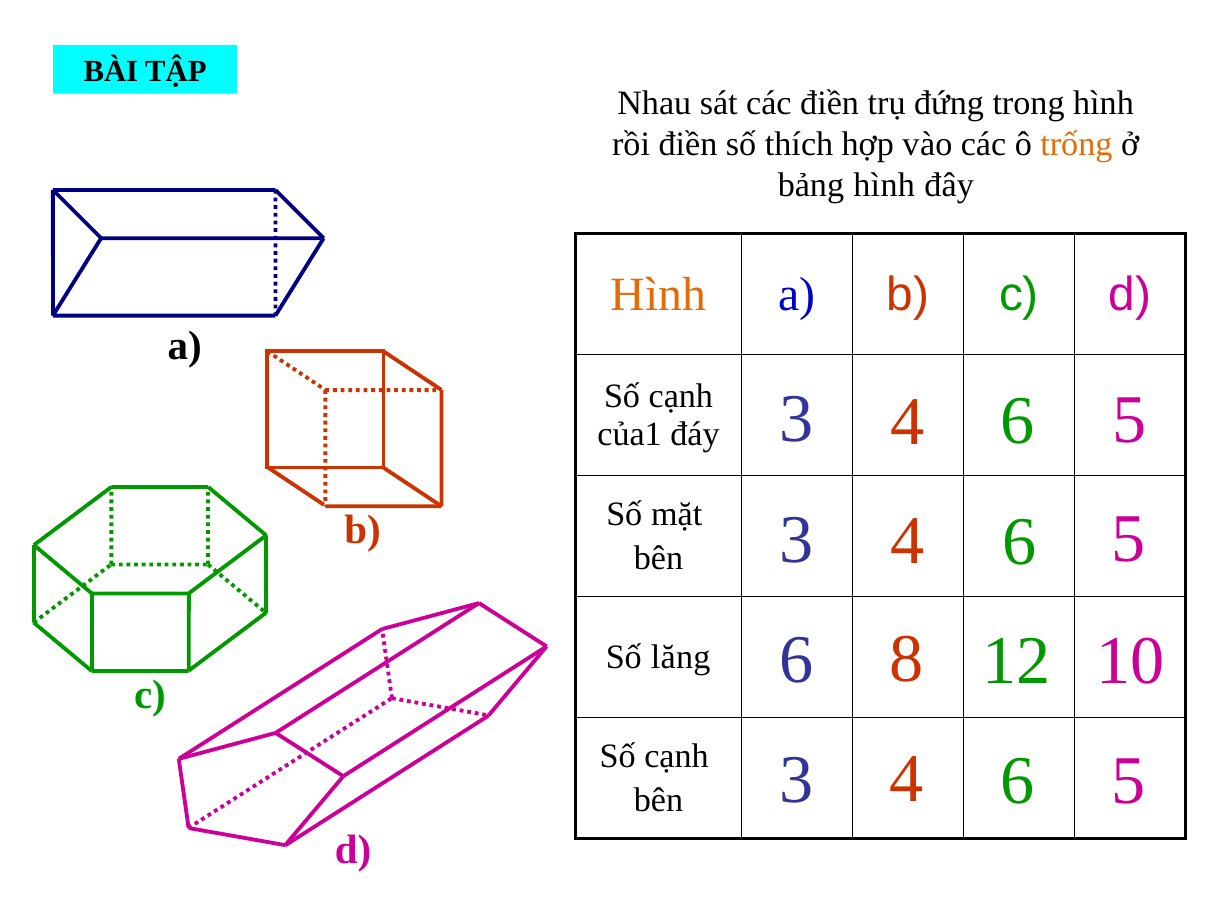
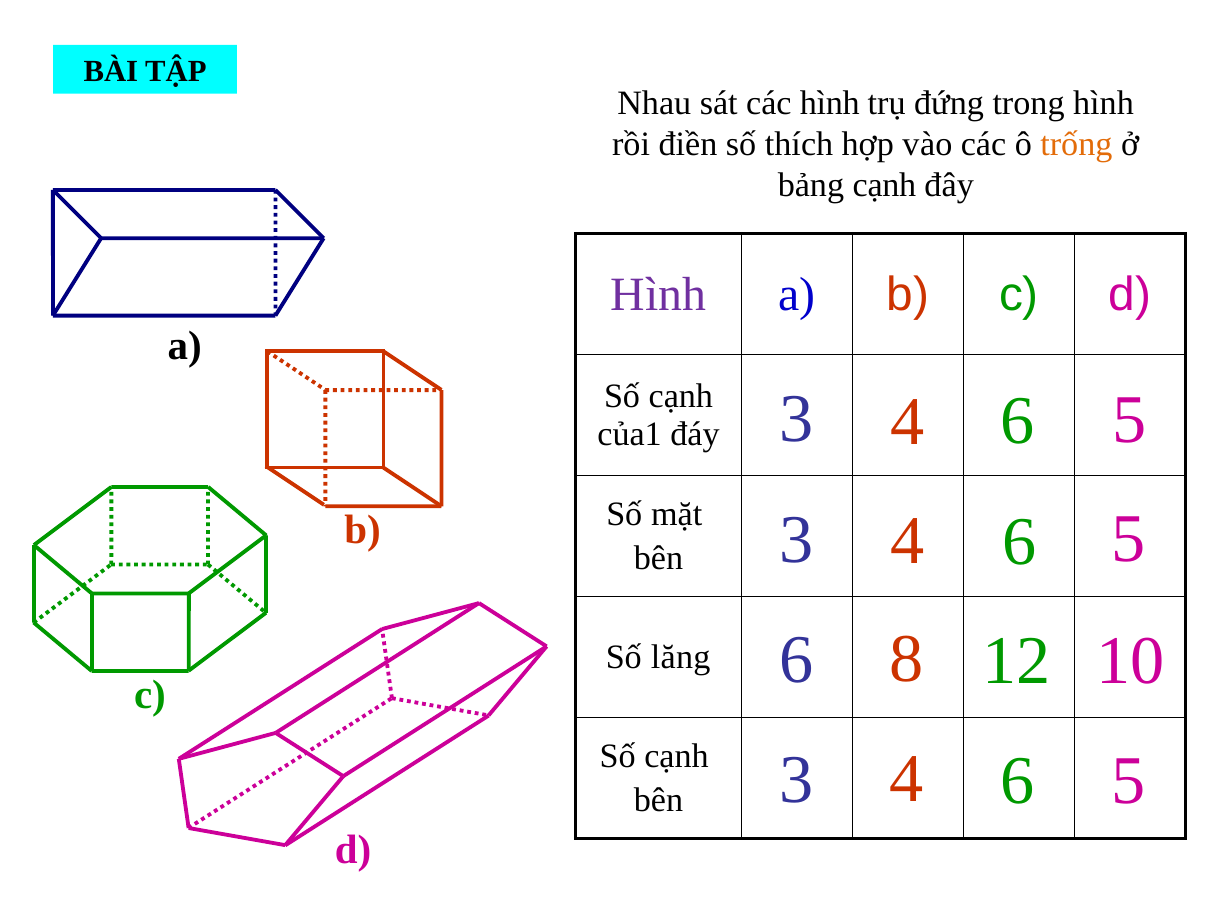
các điền: điền -> hình
bảng hình: hình -> cạnh
Hình at (659, 294) colour: orange -> purple
